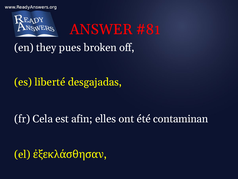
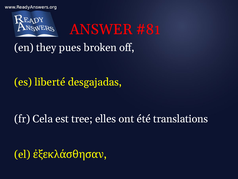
afin: afin -> tree
contaminan: contaminan -> translations
